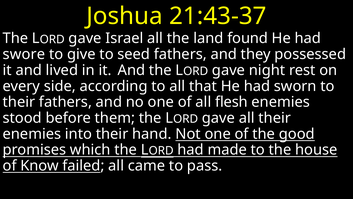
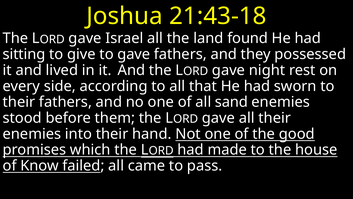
21:43-37: 21:43-37 -> 21:43-18
swore: swore -> sitting
to seed: seed -> gave
flesh: flesh -> sand
